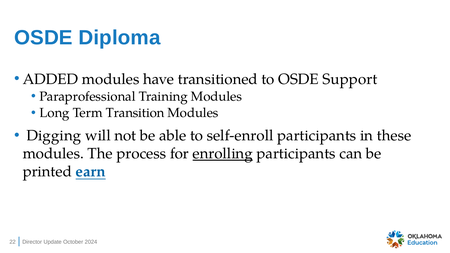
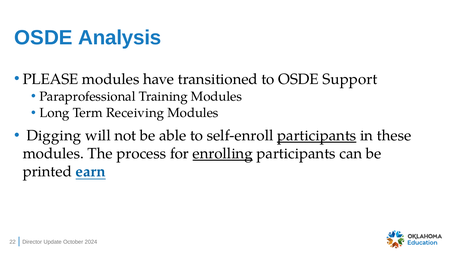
Diploma: Diploma -> Analysis
ADDED: ADDED -> PLEASE
Transition: Transition -> Receiving
participants at (317, 136) underline: none -> present
